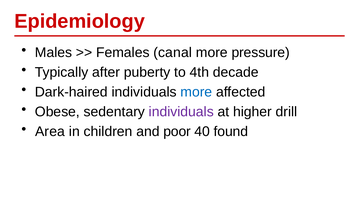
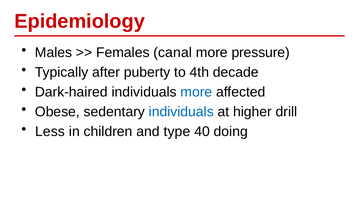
individuals at (181, 112) colour: purple -> blue
Area: Area -> Less
poor: poor -> type
found: found -> doing
